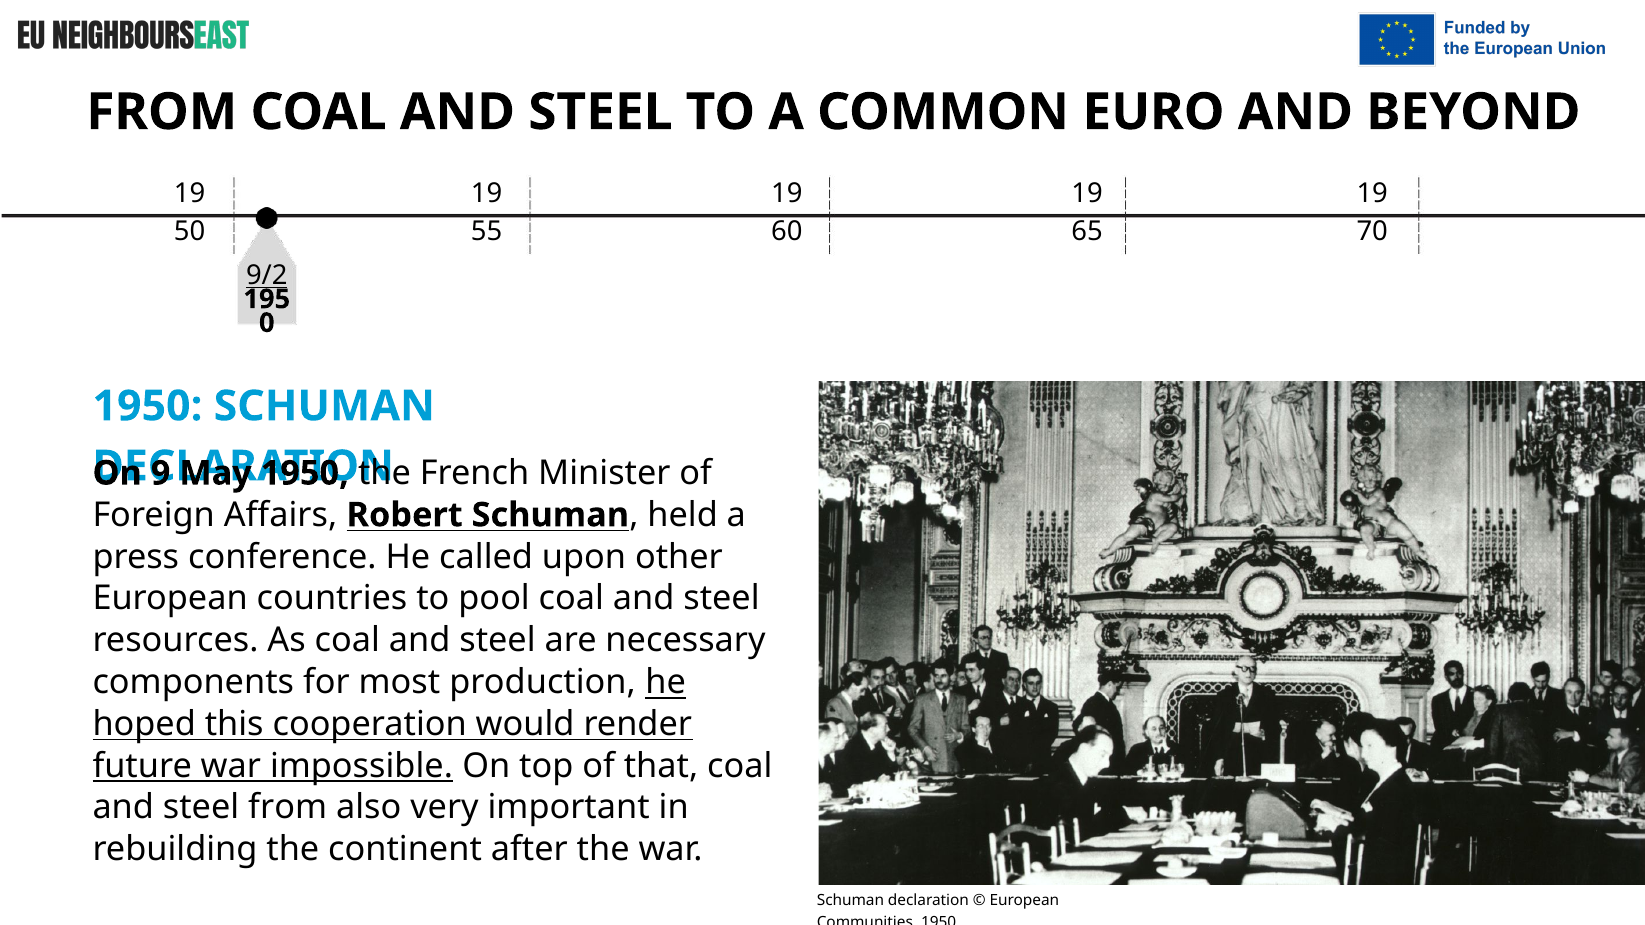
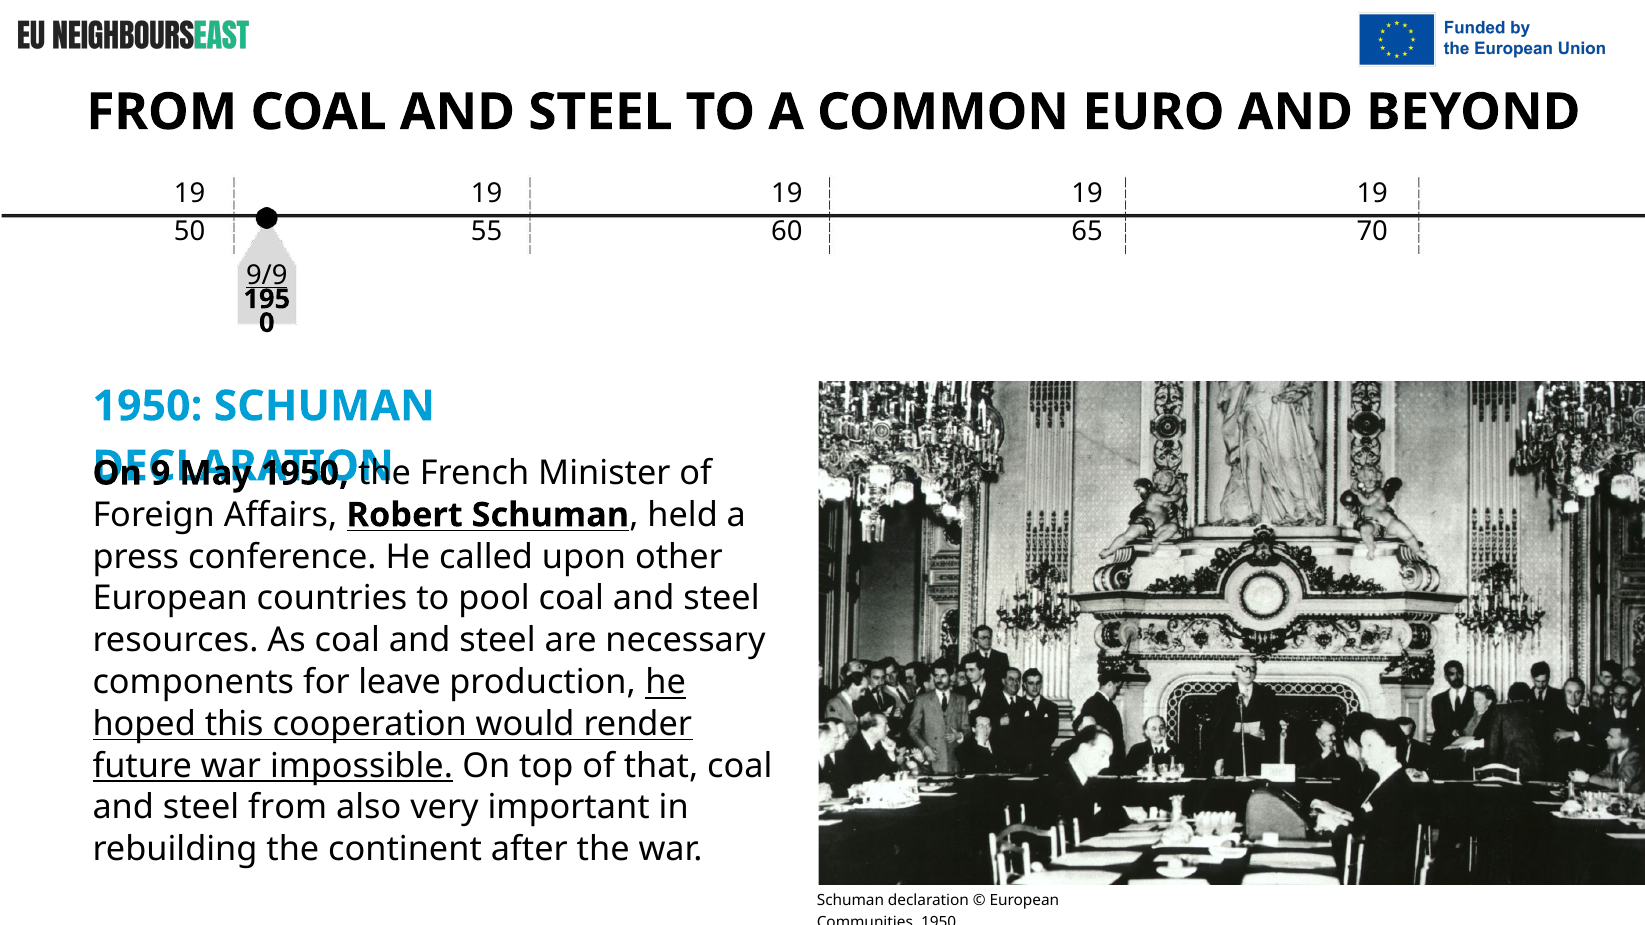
9/2: 9/2 -> 9/9
most: most -> leave
